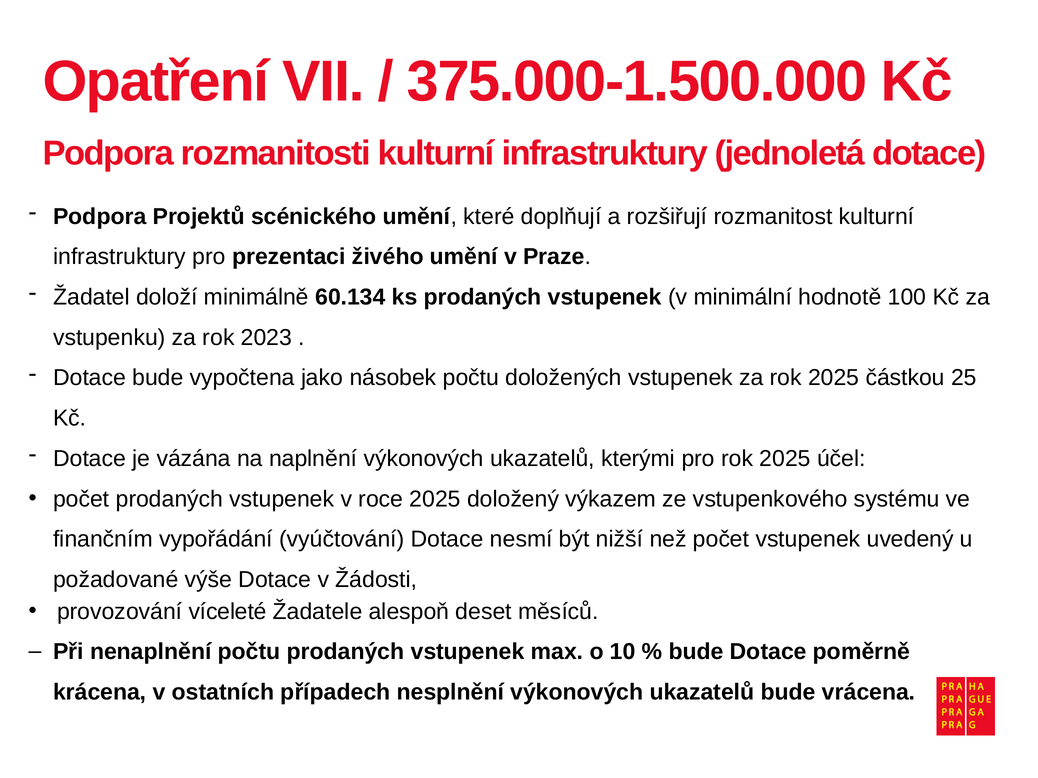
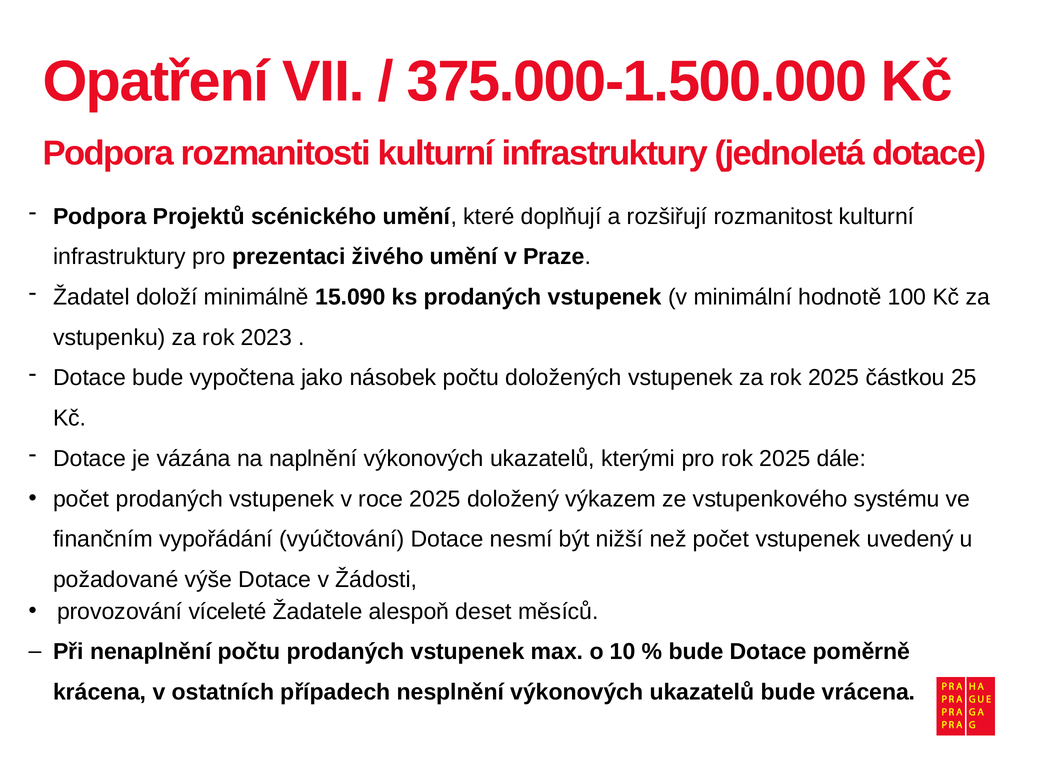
60.134: 60.134 -> 15.090
účel: účel -> dále
